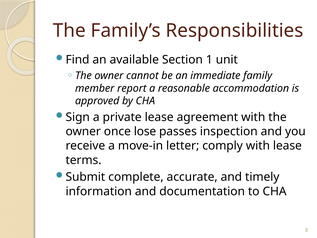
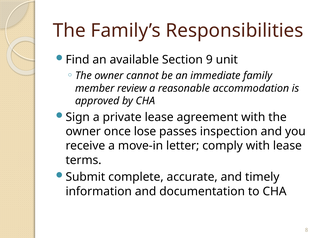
1: 1 -> 9
report: report -> review
